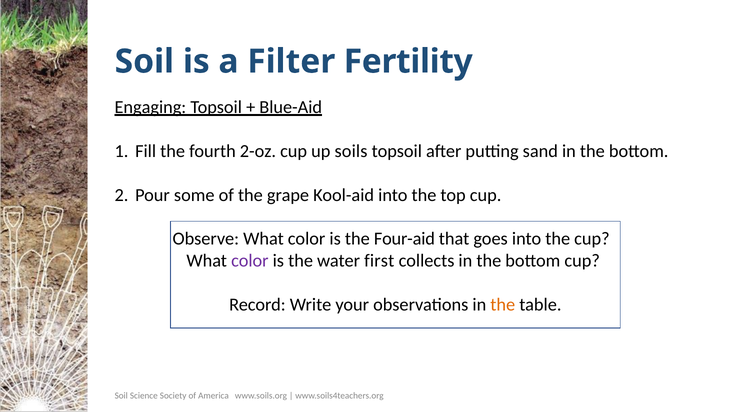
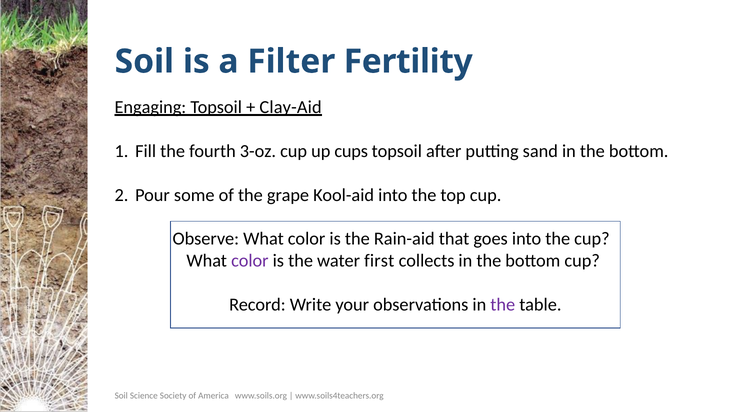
Blue-Aid: Blue-Aid -> Clay-Aid
2-oz: 2-oz -> 3-oz
soils: soils -> cups
Four-aid: Four-aid -> Rain-aid
the at (503, 305) colour: orange -> purple
